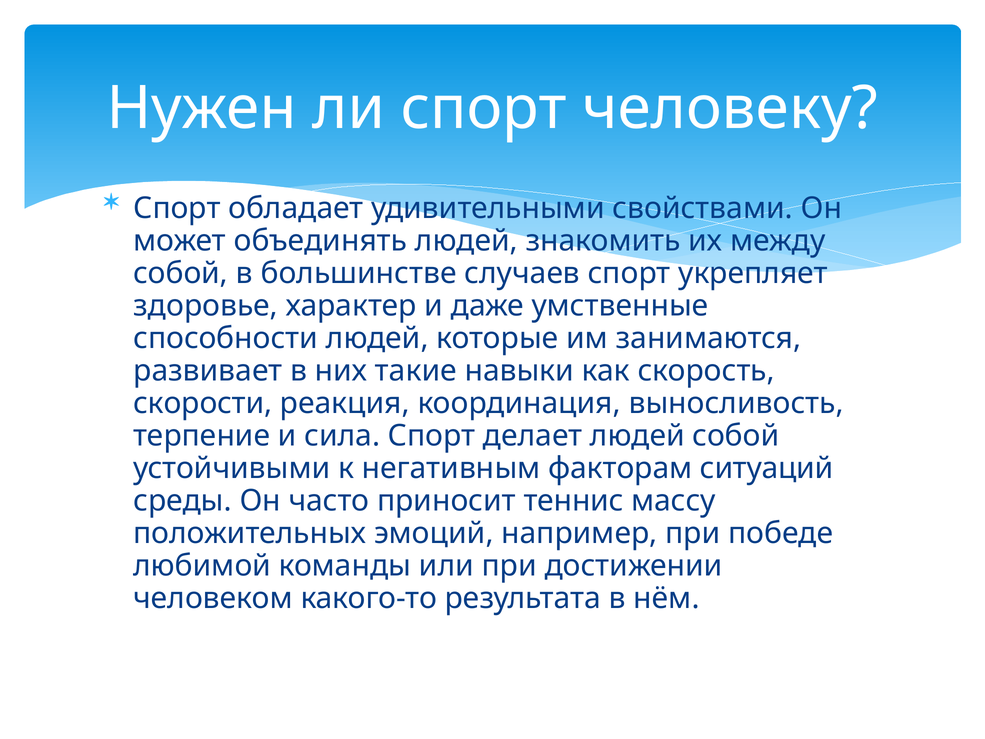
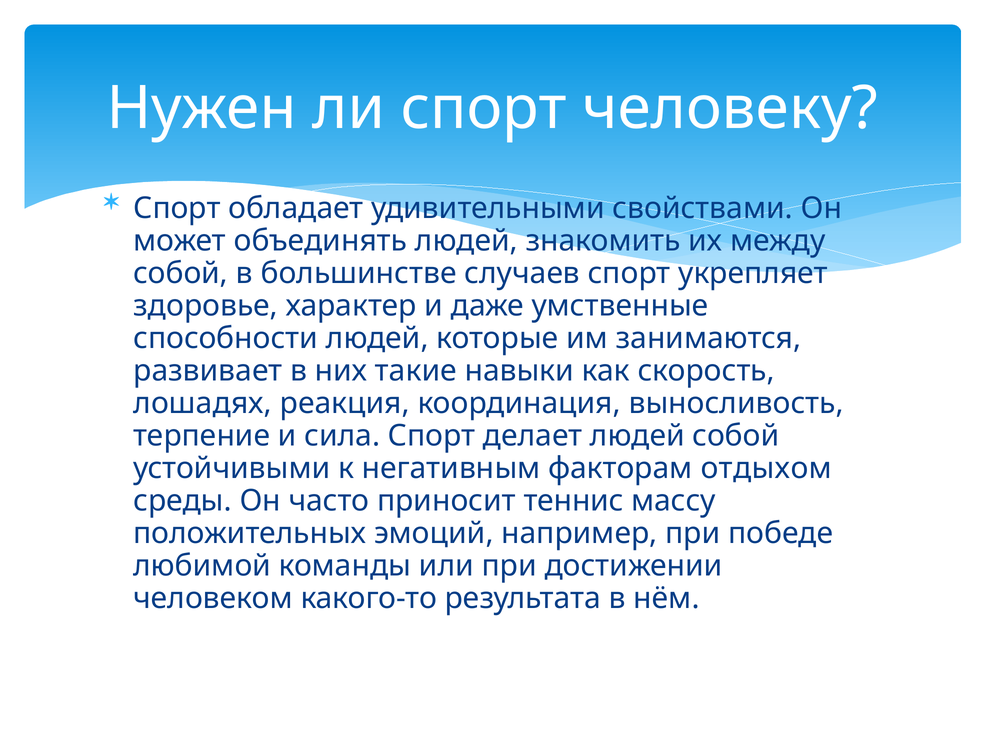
скорости: скорости -> лошадях
ситуаций: ситуаций -> отдыхом
